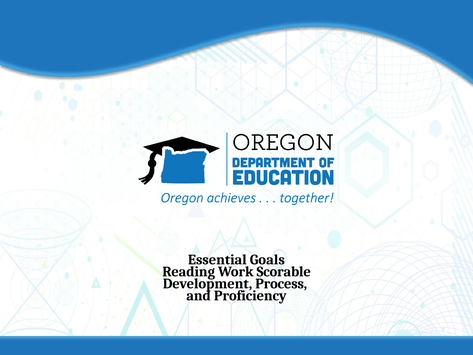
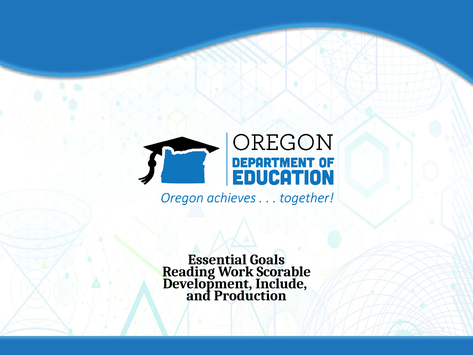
Process: Process -> Include
Proficiency: Proficiency -> Production
